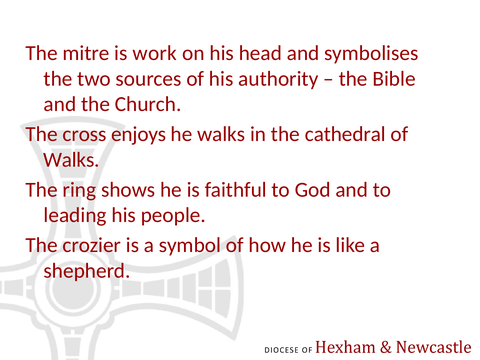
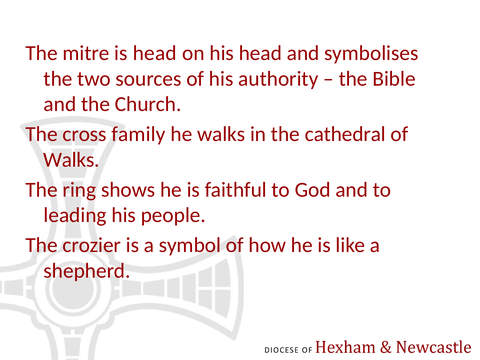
is work: work -> head
enjoys: enjoys -> family
